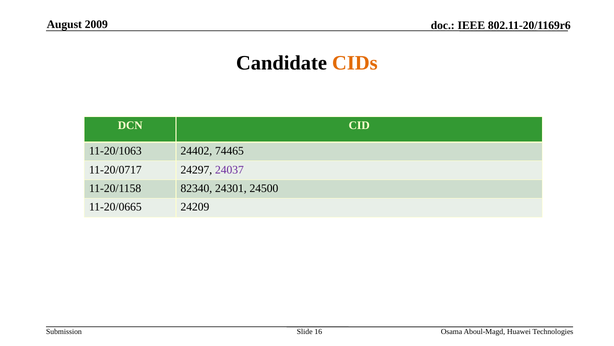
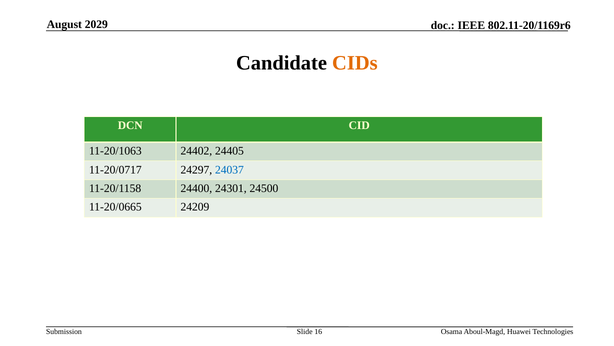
2009: 2009 -> 2029
74465: 74465 -> 24405
24037 colour: purple -> blue
82340: 82340 -> 24400
